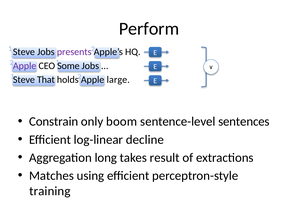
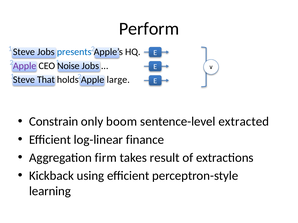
presents colour: purple -> blue
Some: Some -> Noise
sentences: sentences -> extracted
decline: decline -> finance
long: long -> firm
Matches: Matches -> Kickback
training: training -> learning
